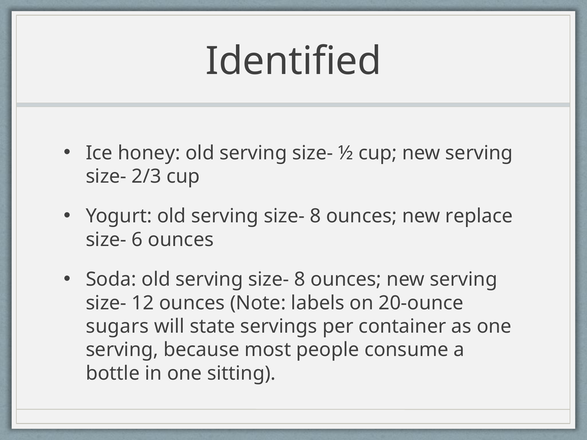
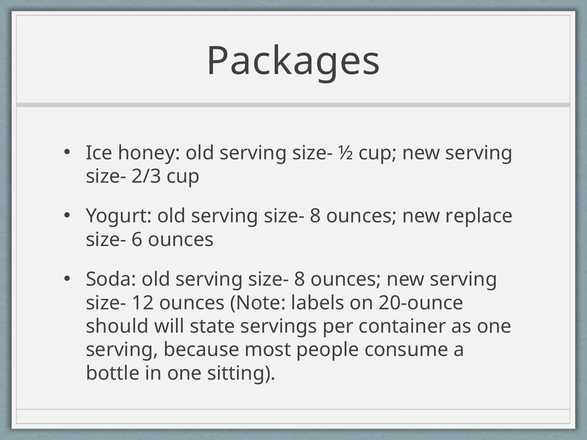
Identified: Identified -> Packages
sugars: sugars -> should
